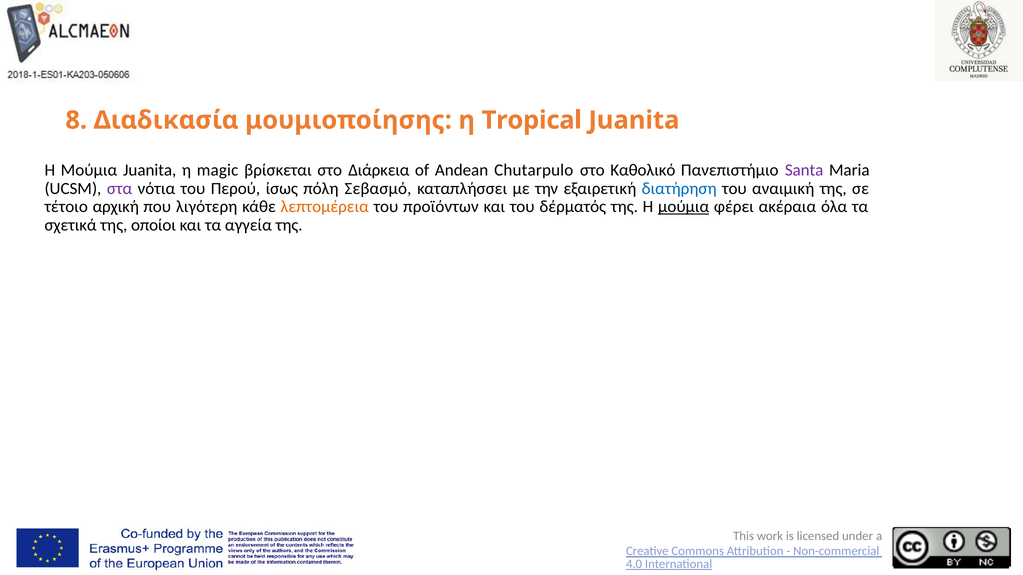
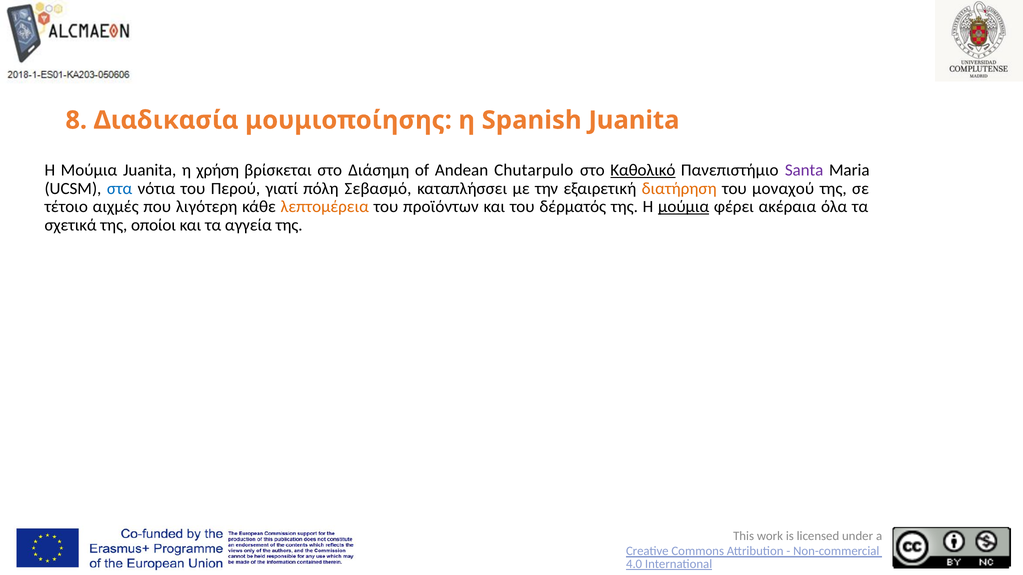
Tropical: Tropical -> Spanish
magic: magic -> χρήση
Διάρκεια: Διάρκεια -> Διάσημη
Καθολικό underline: none -> present
στα colour: purple -> blue
ίσως: ίσως -> γιατί
διατήρηση colour: blue -> orange
αναιμική: αναιμική -> μοναχού
αρχική: αρχική -> αιχμές
